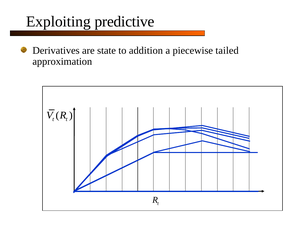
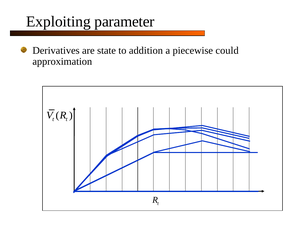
predictive: predictive -> parameter
tailed: tailed -> could
